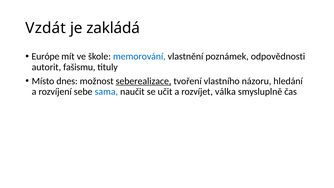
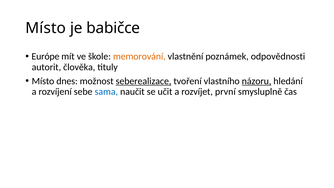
Vzdát at (46, 28): Vzdát -> Místo
zakládá: zakládá -> babičce
memorování colour: blue -> orange
fašismu: fašismu -> člověka
názoru underline: none -> present
válka: válka -> první
